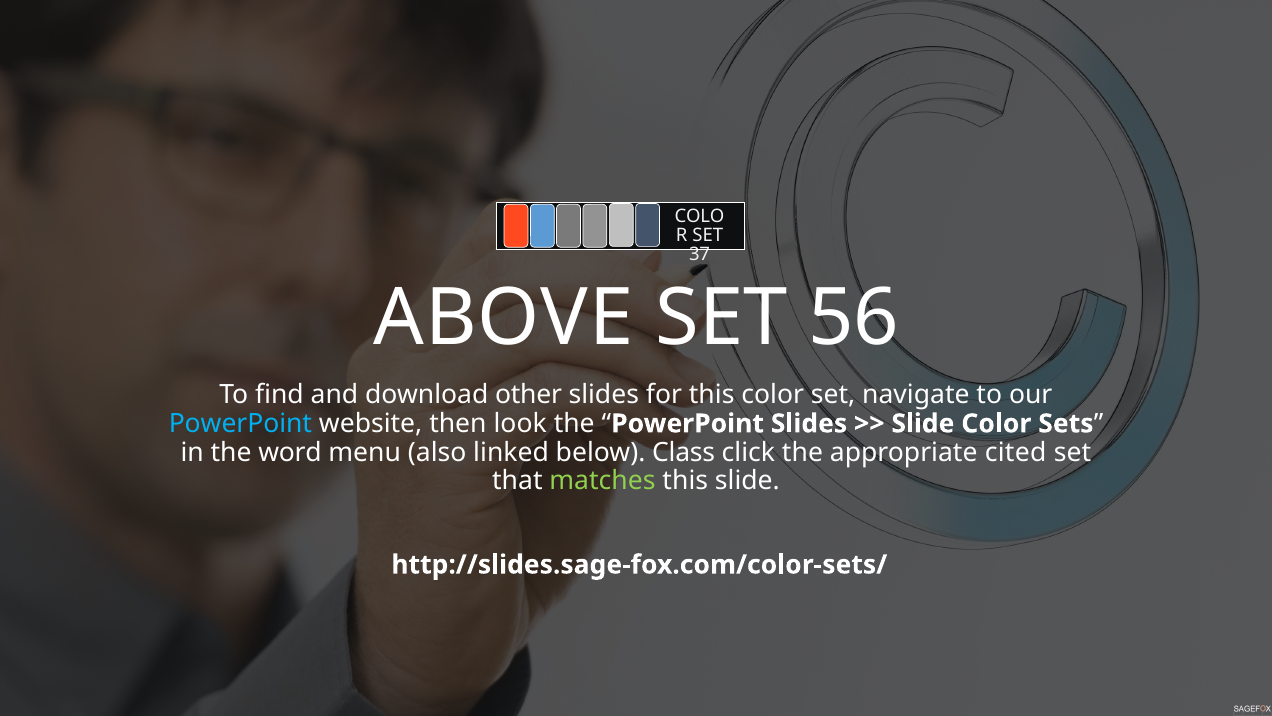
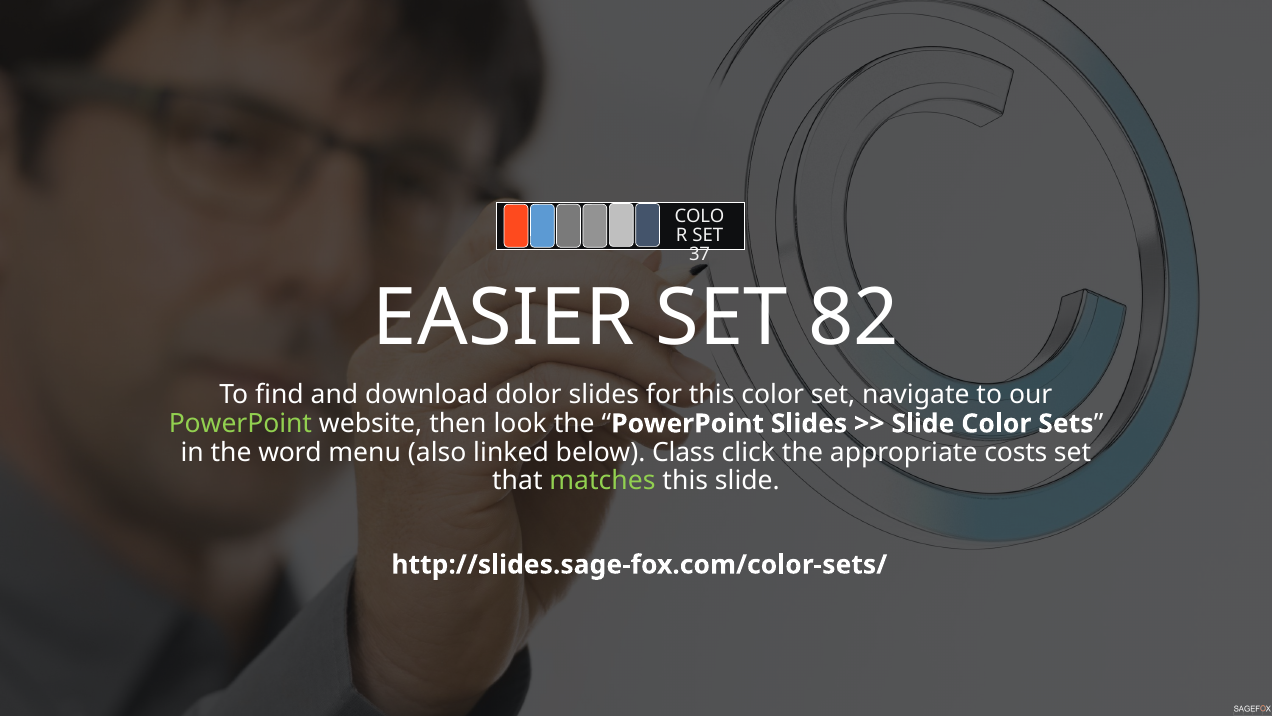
ABOVE: ABOVE -> EASIER
56: 56 -> 82
other: other -> dolor
PowerPoint at (240, 423) colour: light blue -> light green
cited: cited -> costs
